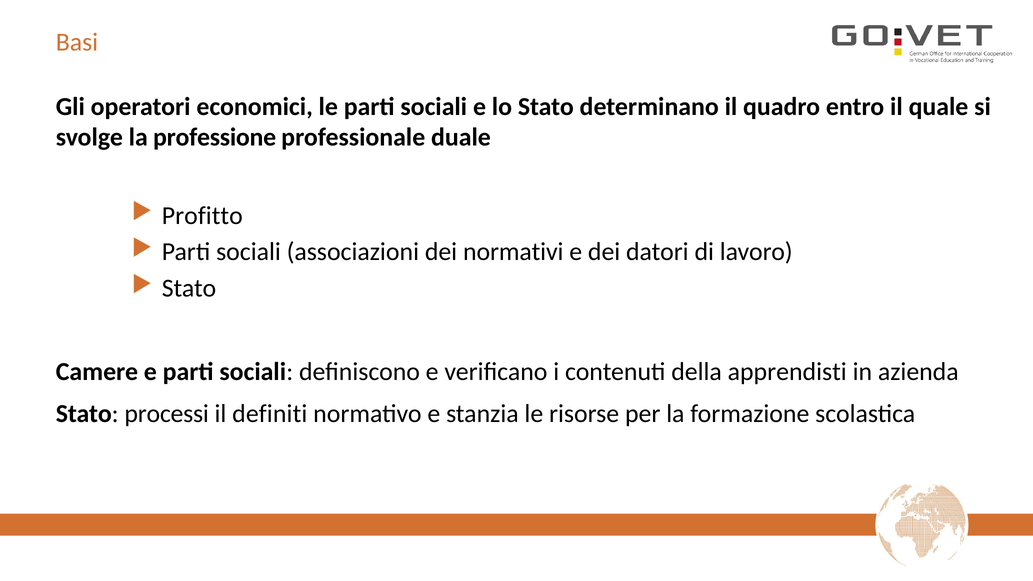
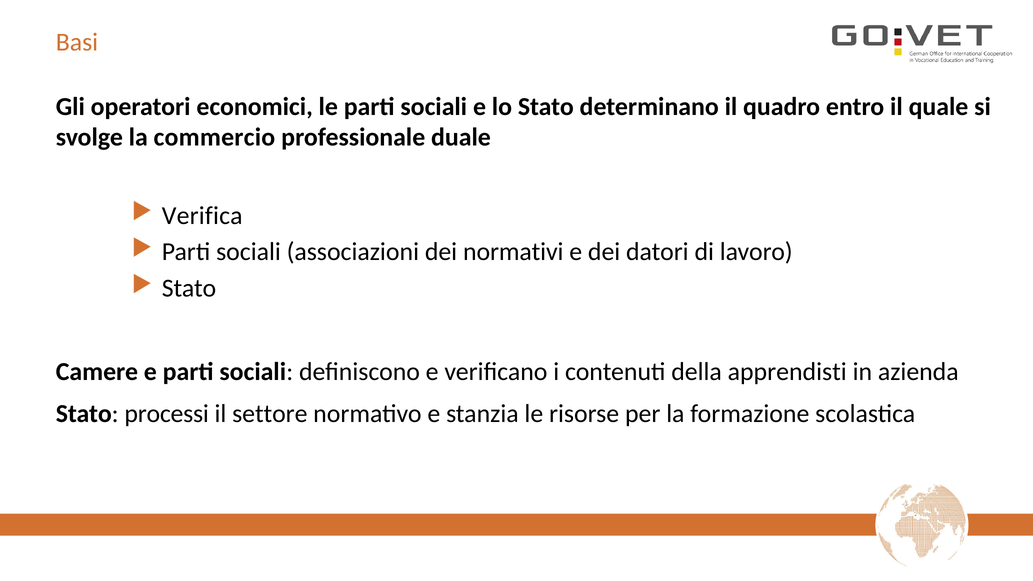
professione: professione -> commercio
Profitto: Profitto -> Verifica
definiti: definiti -> settore
